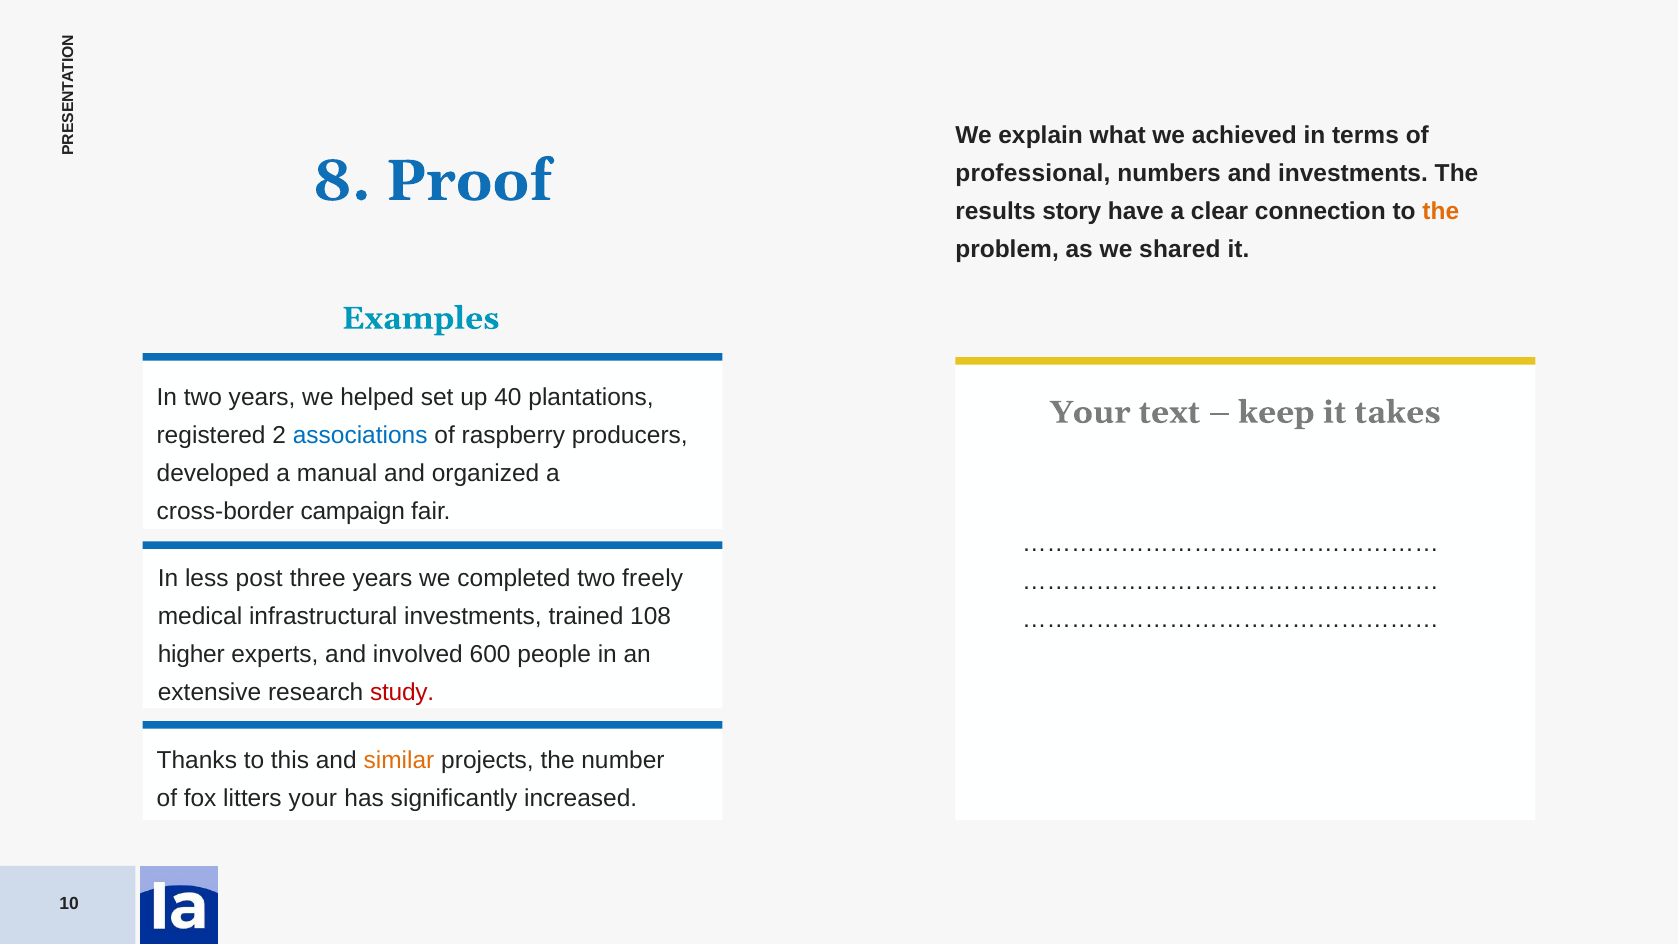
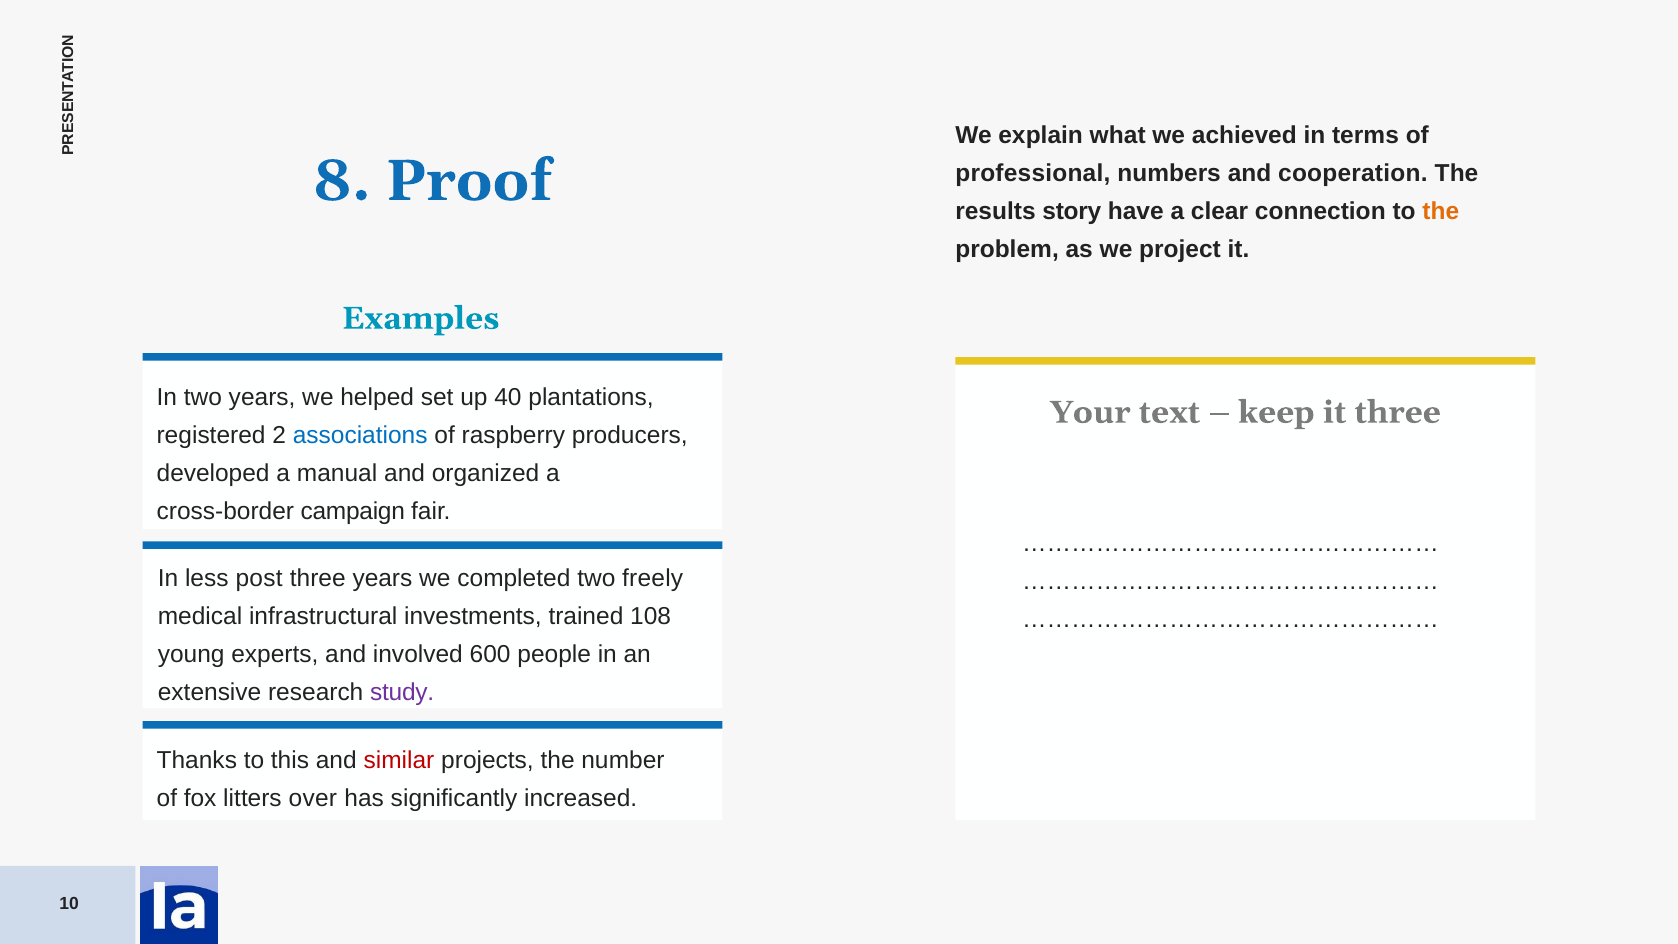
and investments: investments -> cooperation
shared: shared -> project
it takes: takes -> three
higher: higher -> young
study colour: red -> purple
similar colour: orange -> red
litters your: your -> over
